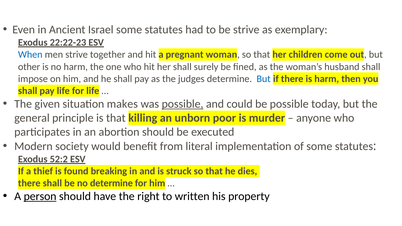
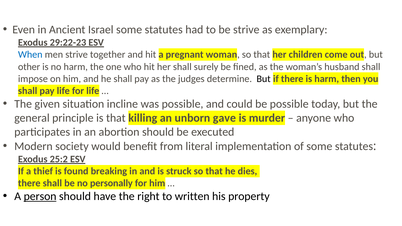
22:22-23: 22:22-23 -> 29:22-23
But at (264, 79) colour: blue -> black
makes: makes -> incline
possible at (183, 104) underline: present -> none
poor: poor -> gave
52:2: 52:2 -> 25:2
no determine: determine -> personally
